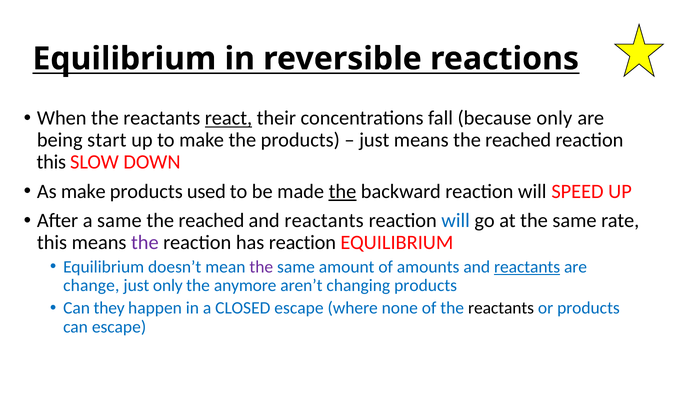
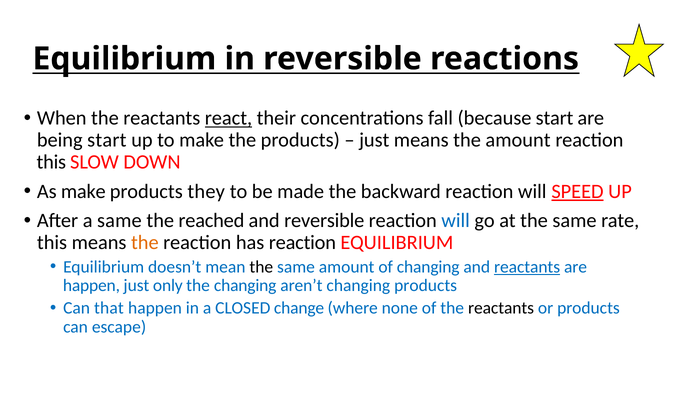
because only: only -> start
means the reached: reached -> amount
used: used -> they
the at (342, 192) underline: present -> none
SPEED underline: none -> present
reactants at (324, 221): reactants -> reversible
the at (145, 243) colour: purple -> orange
the at (261, 267) colour: purple -> black
of amounts: amounts -> changing
change at (91, 286): change -> happen
the anymore: anymore -> changing
they: they -> that
CLOSED escape: escape -> change
